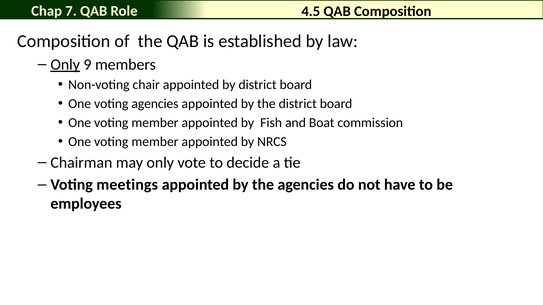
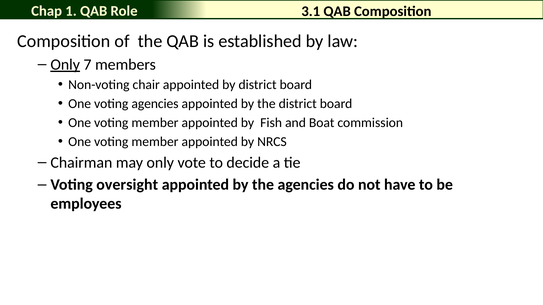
7: 7 -> 1
4.5: 4.5 -> 3.1
9: 9 -> 7
meetings: meetings -> oversight
